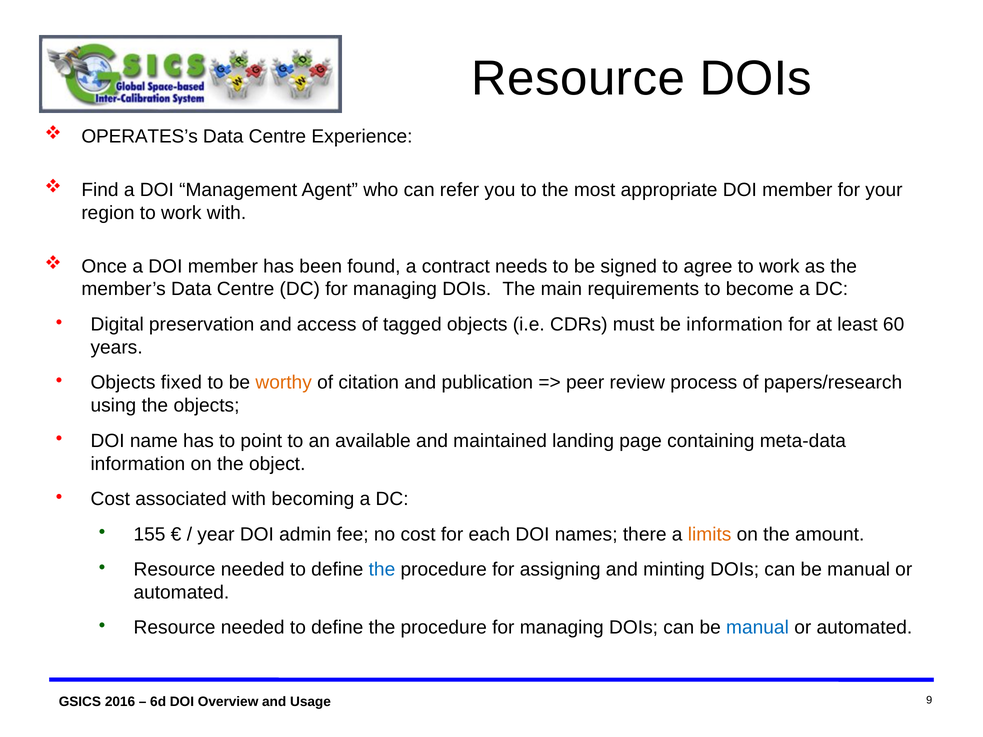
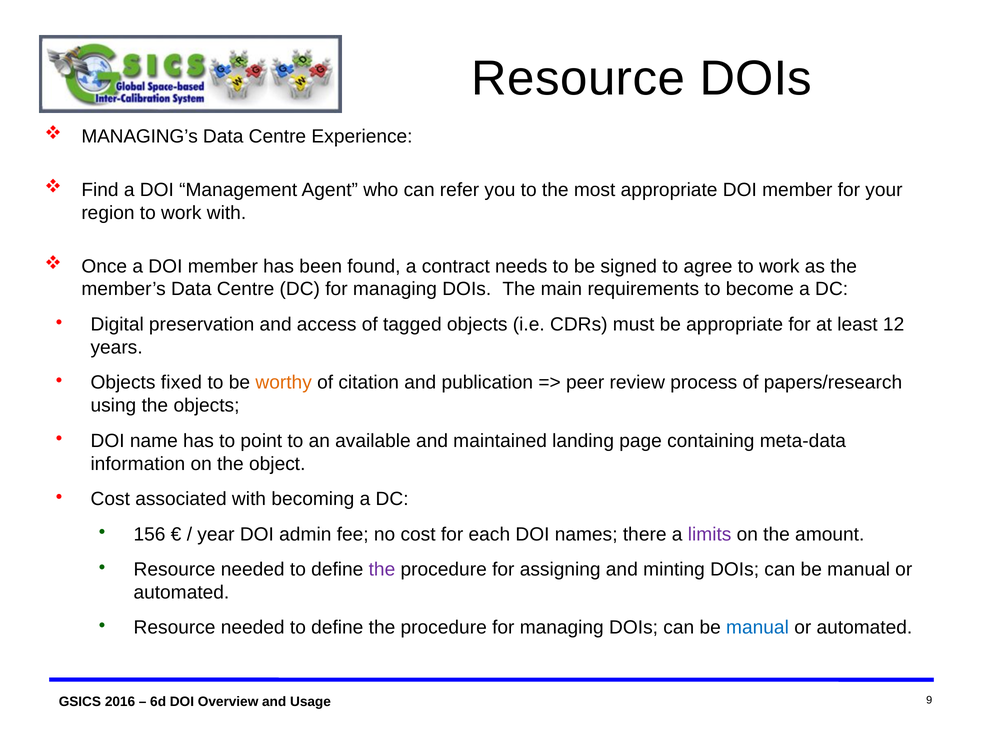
OPERATES’s: OPERATES’s -> MANAGING’s
be information: information -> appropriate
60: 60 -> 12
155: 155 -> 156
limits colour: orange -> purple
the at (382, 570) colour: blue -> purple
